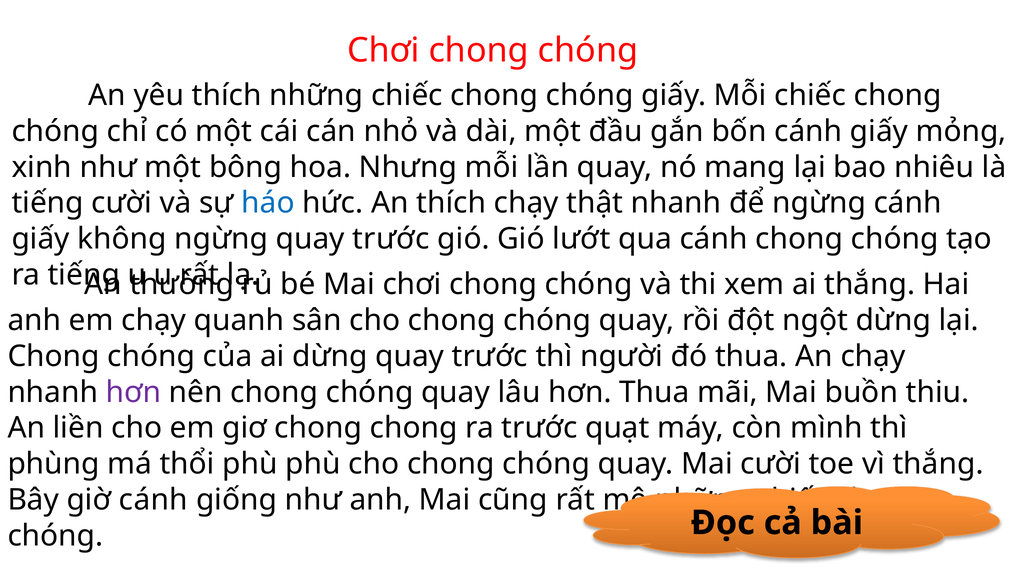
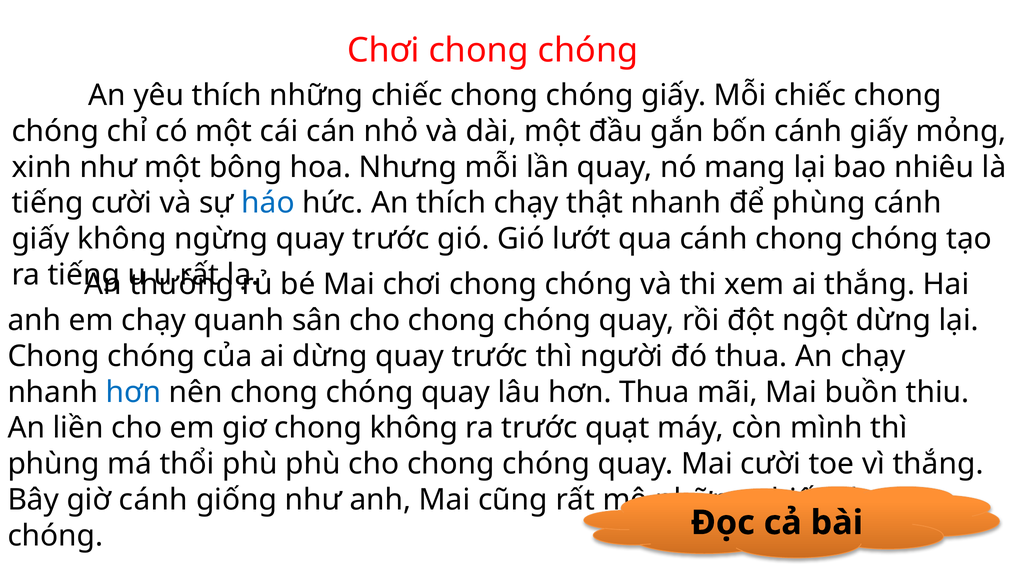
để ngừng: ngừng -> phùng
hơn at (133, 392) colour: purple -> blue
chong chong: chong -> không
